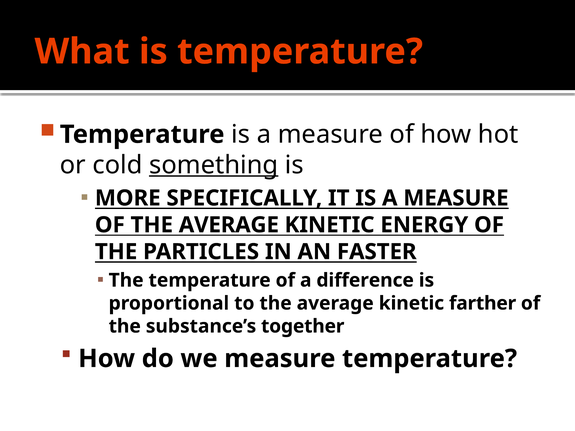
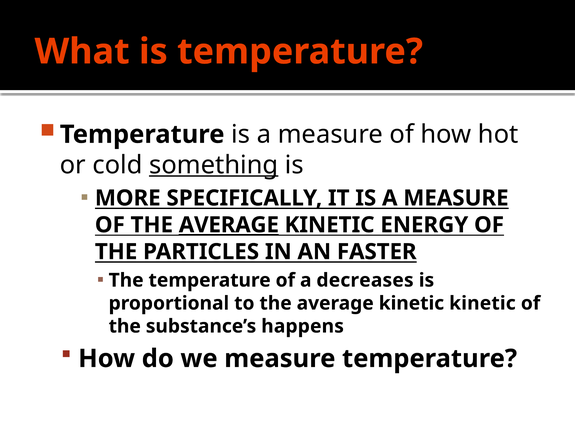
AVERAGE at (229, 225) underline: none -> present
difference: difference -> decreases
kinetic farther: farther -> kinetic
together: together -> happens
